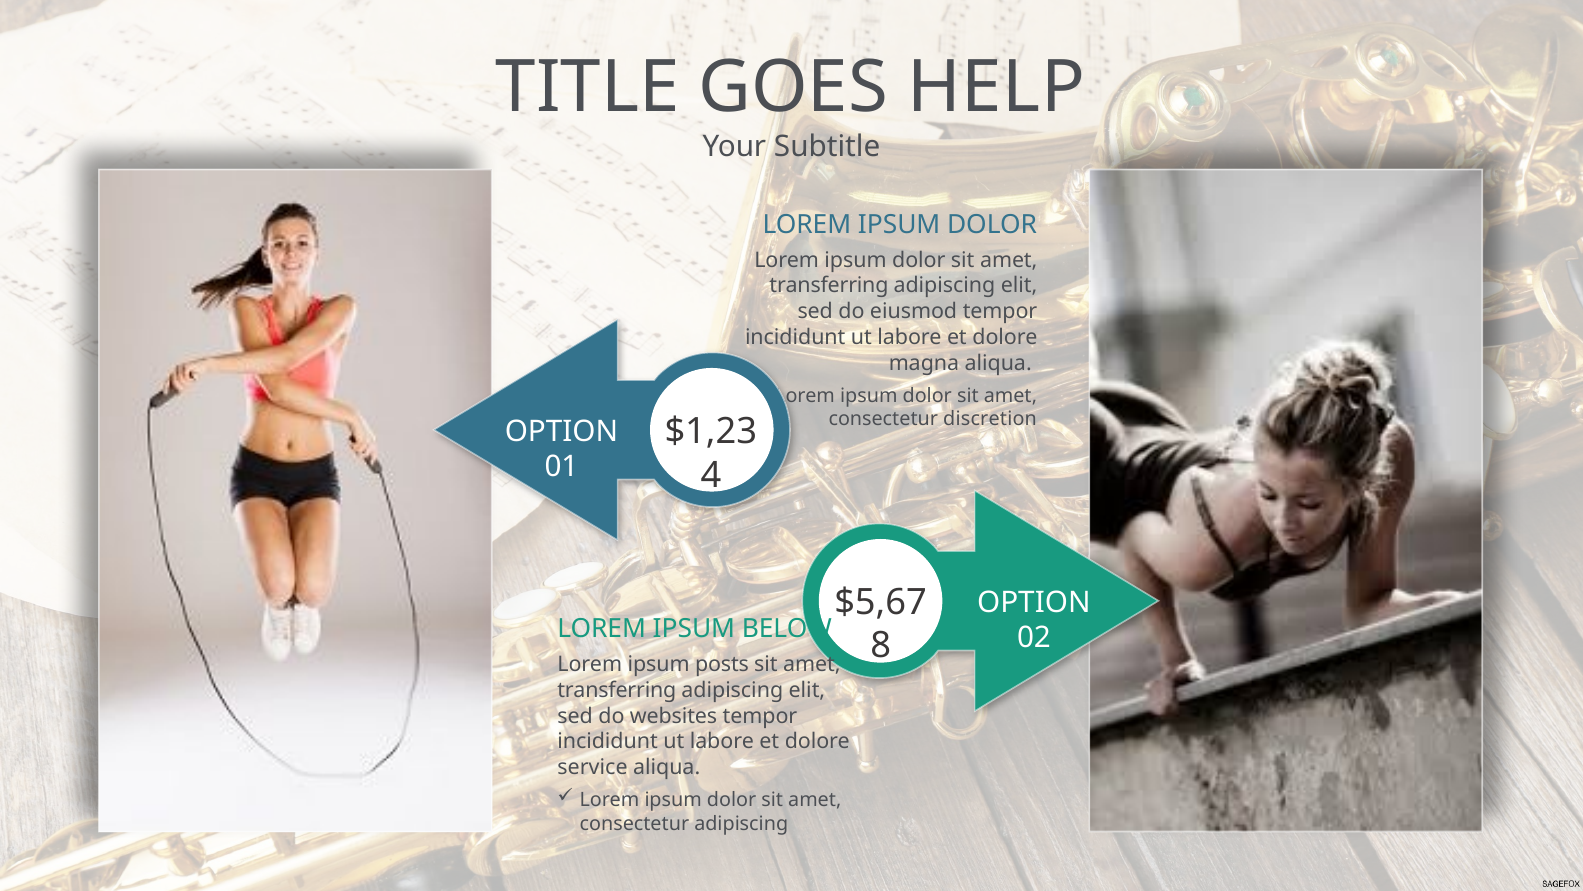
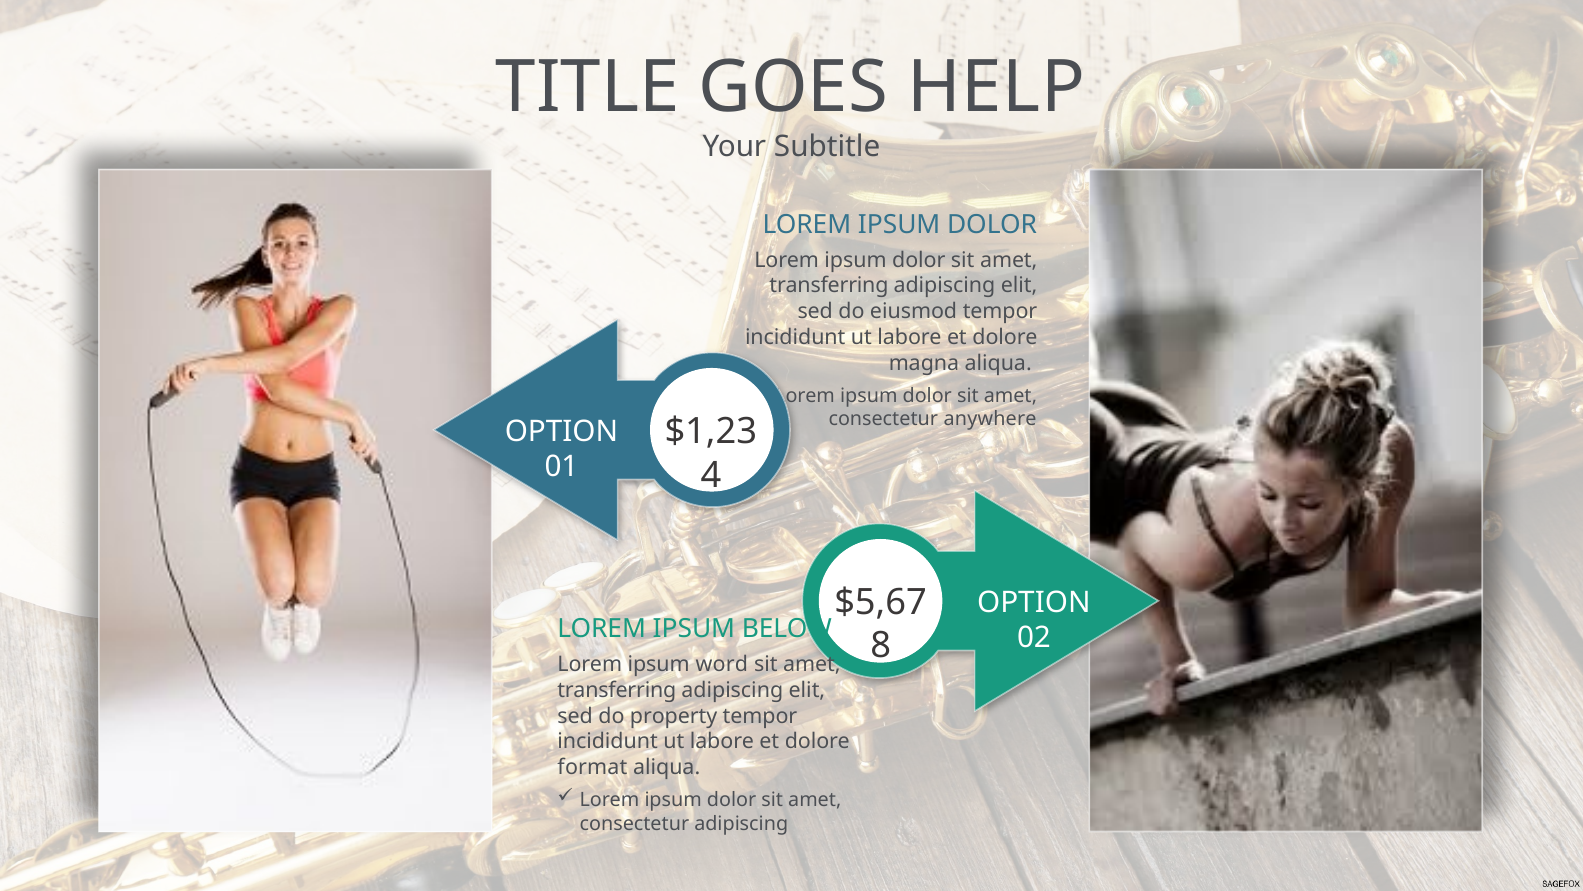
discretion: discretion -> anywhere
posts: posts -> word
websites: websites -> property
service: service -> format
